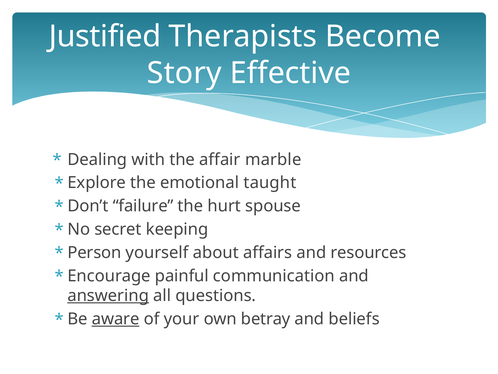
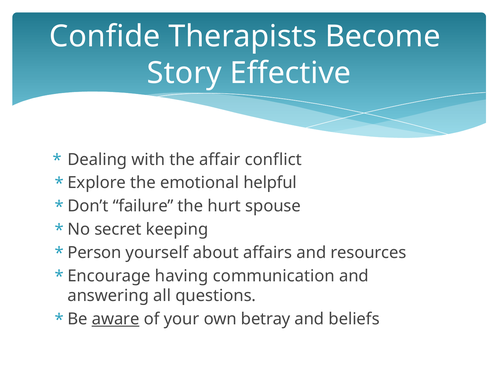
Justified: Justified -> Confide
marble: marble -> conflict
taught: taught -> helpful
painful: painful -> having
answering underline: present -> none
